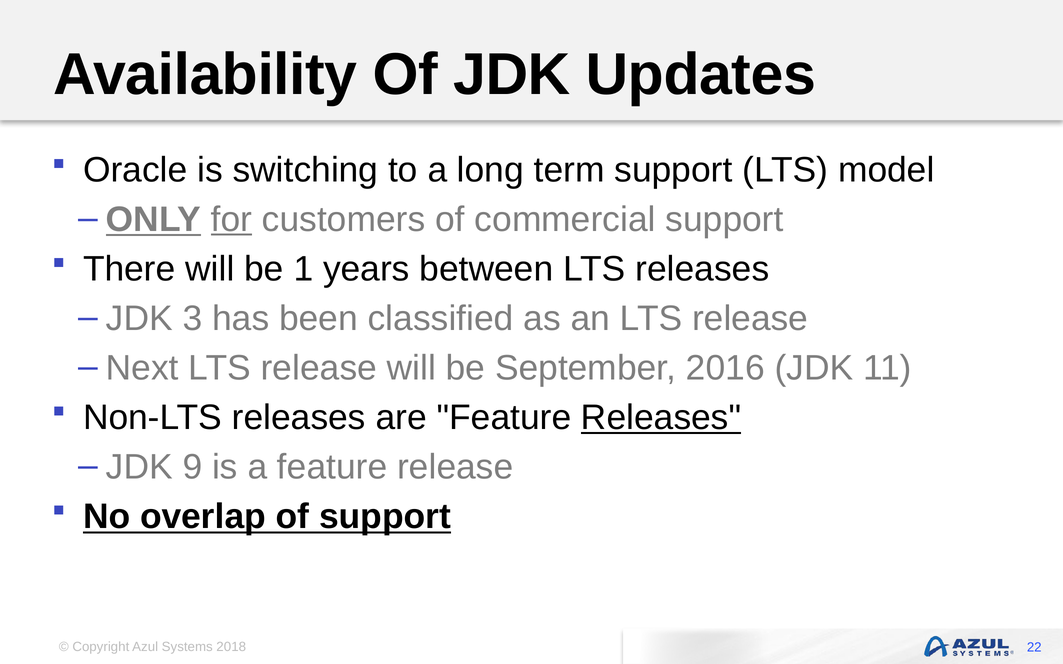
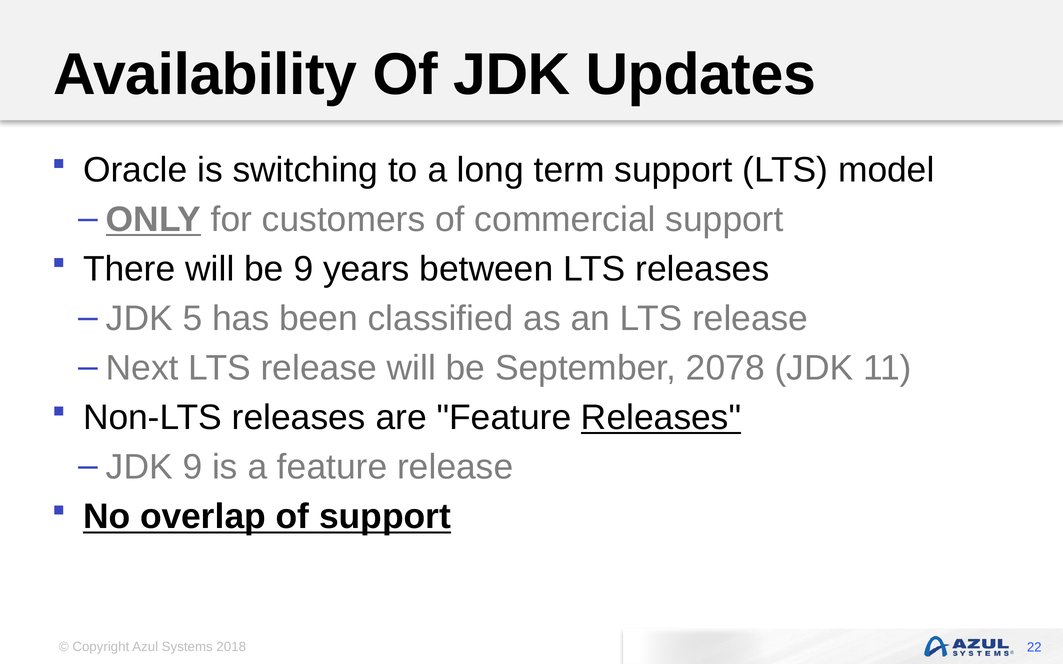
for underline: present -> none
be 1: 1 -> 9
3: 3 -> 5
2016: 2016 -> 2078
